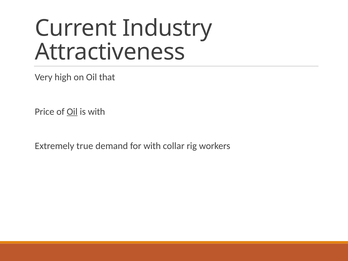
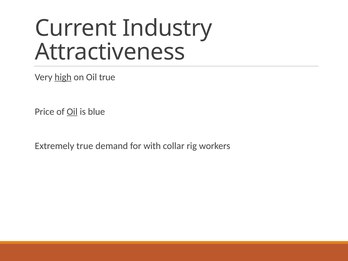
high underline: none -> present
Oil that: that -> true
is with: with -> blue
